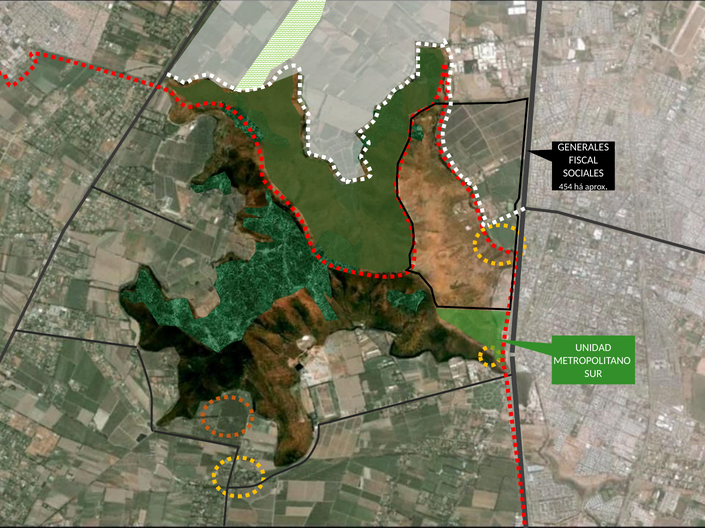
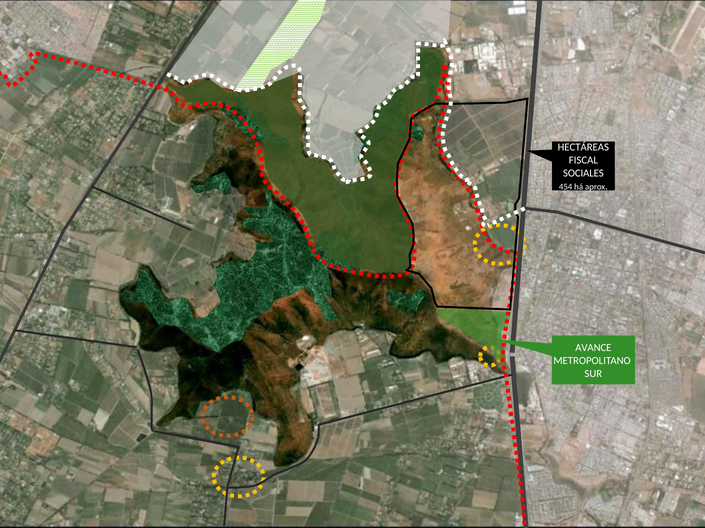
GENERALES: GENERALES -> HECTÁREAS
UNIDAD: UNIDAD -> AVANCE
